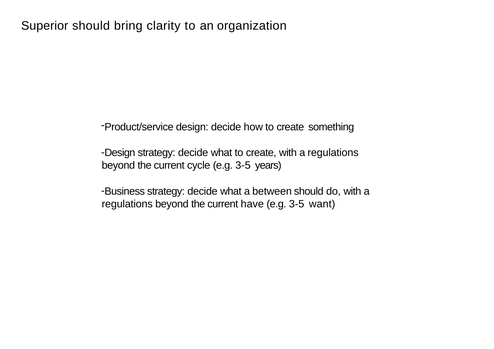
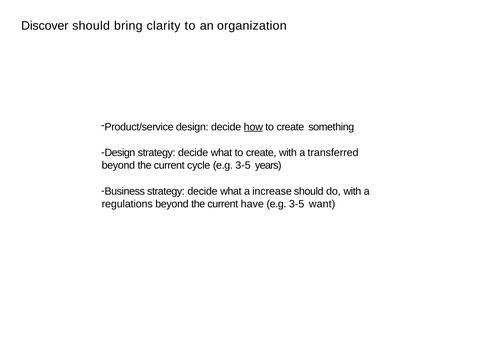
Superior: Superior -> Discover
how underline: none -> present
create with a regulations: regulations -> transferred
between: between -> increase
